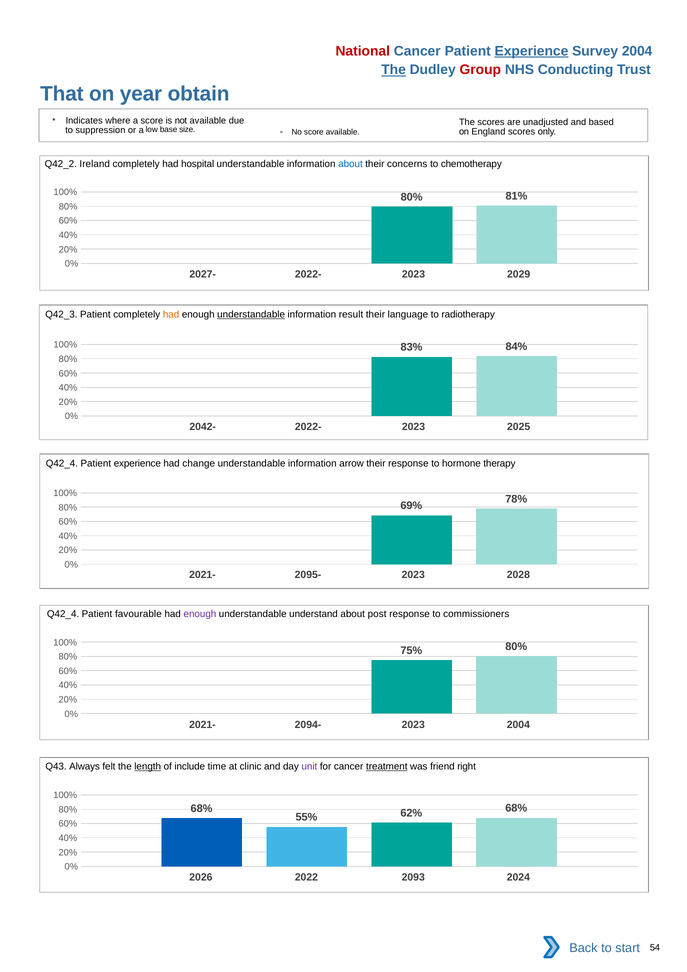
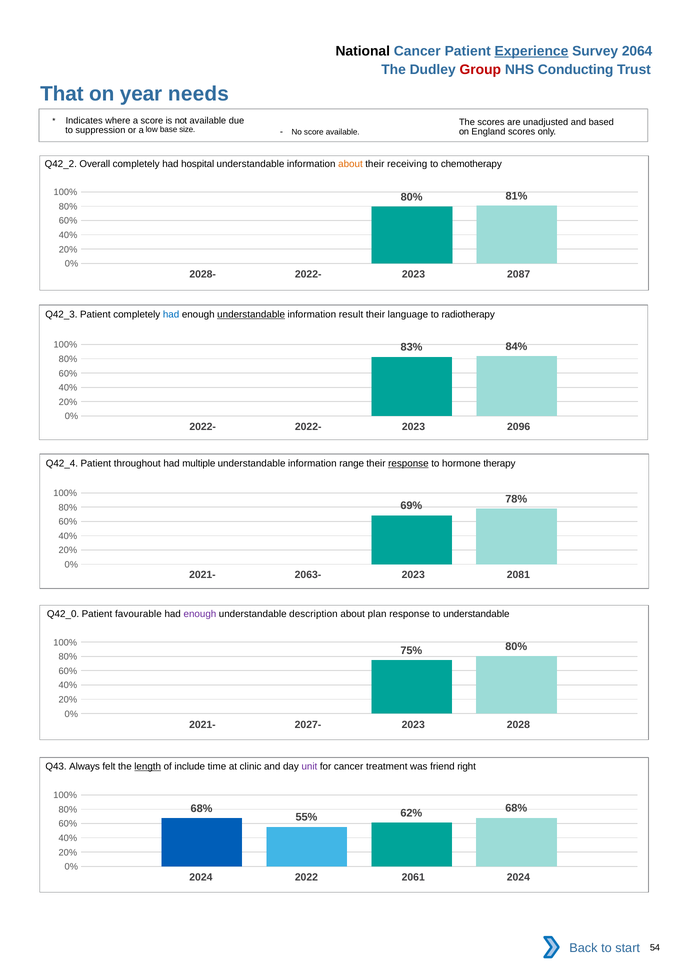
National colour: red -> black
Survey 2004: 2004 -> 2064
The at (394, 70) underline: present -> none
obtain: obtain -> needs
Ireland: Ireland -> Overall
about at (350, 164) colour: blue -> orange
concerns: concerns -> receiving
2027-: 2027- -> 2028-
2029: 2029 -> 2087
had at (171, 315) colour: orange -> blue
2042- at (203, 427): 2042- -> 2022-
2025: 2025 -> 2096
Q42_4 Patient experience: experience -> throughout
change: change -> multiple
arrow: arrow -> range
response at (408, 463) underline: none -> present
2095-: 2095- -> 2063-
2028: 2028 -> 2081
Q42_4 at (63, 614): Q42_4 -> Q42_0
understand: understand -> description
post: post -> plan
to commissioners: commissioners -> understandable
2094-: 2094- -> 2027-
2023 2004: 2004 -> 2028
treatment underline: present -> none
2026 at (201, 877): 2026 -> 2024
2093: 2093 -> 2061
